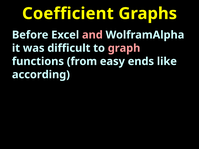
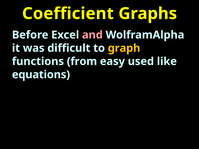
graph colour: pink -> yellow
ends: ends -> used
according: according -> equations
